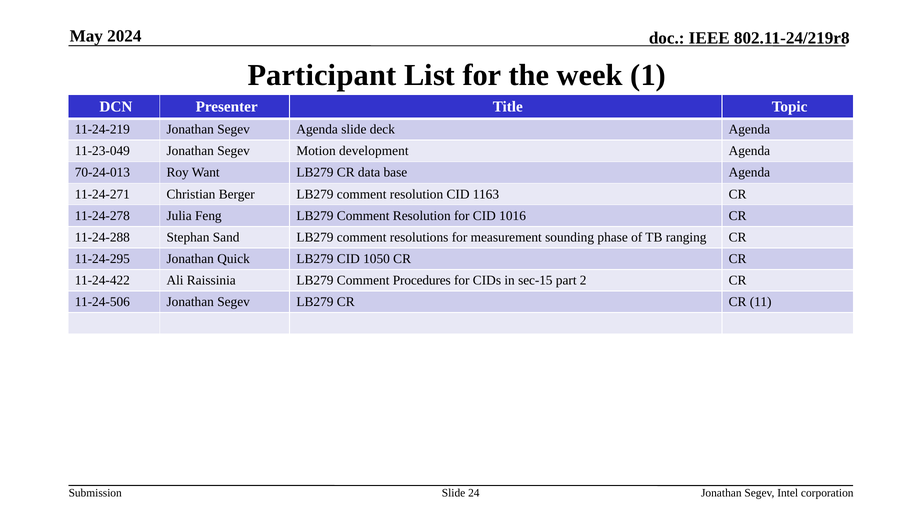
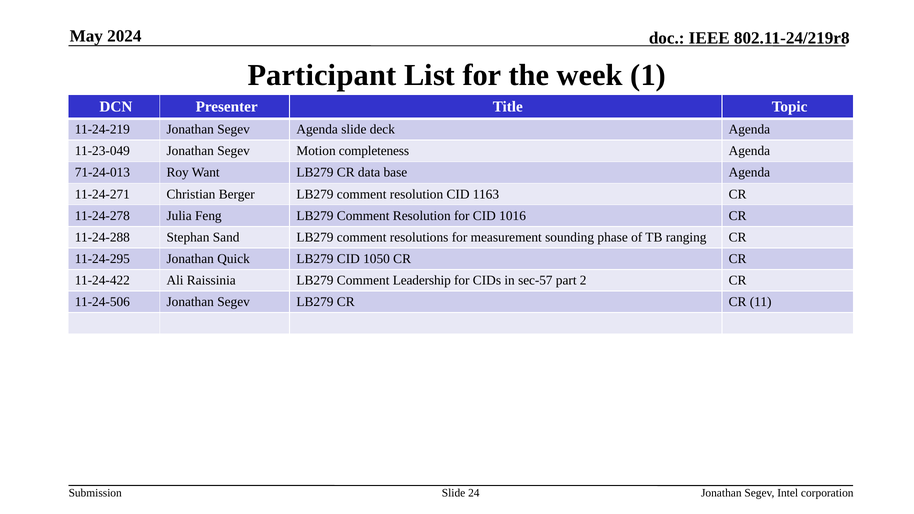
development: development -> completeness
70-24-013: 70-24-013 -> 71-24-013
Procedures: Procedures -> Leadership
sec-15: sec-15 -> sec-57
